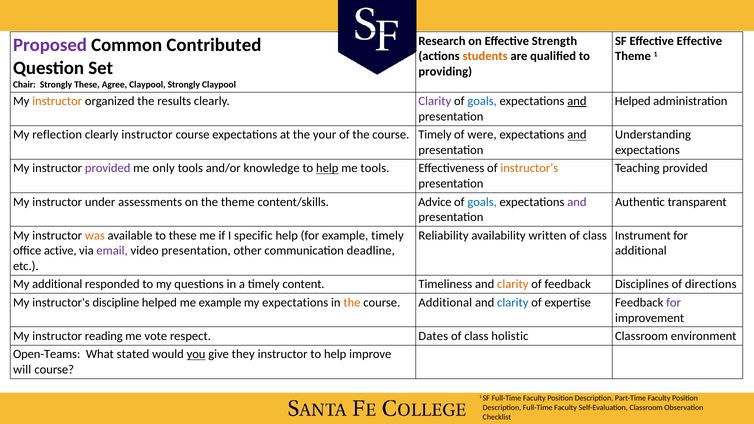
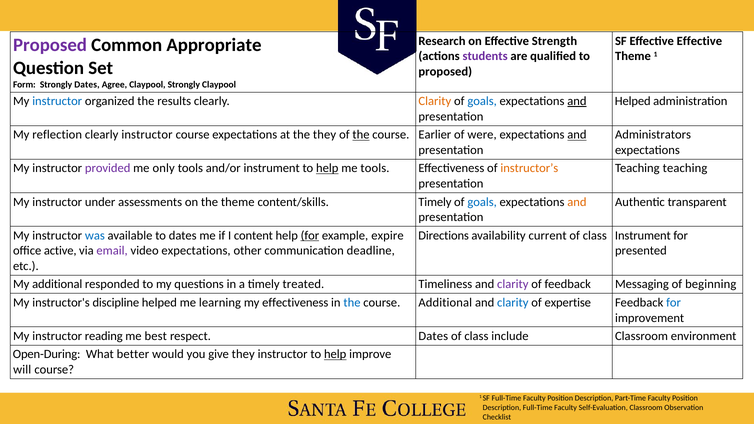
Contributed: Contributed -> Appropriate
students colour: orange -> purple
providing at (445, 72): providing -> proposed
Chair: Chair -> Form
Strongly These: These -> Dates
instructor at (57, 101) colour: orange -> blue
Clarity at (435, 101) colour: purple -> orange
the your: your -> they
the at (361, 135) underline: none -> present
course Timely: Timely -> Earlier
Understanding: Understanding -> Administrators
and/or knowledge: knowledge -> instrument
Teaching provided: provided -> teaching
content/skills Advice: Advice -> Timely
and at (577, 202) colour: purple -> orange
was colour: orange -> blue
to these: these -> dates
specific: specific -> content
for at (310, 235) underline: none -> present
example timely: timely -> expire
Reliability: Reliability -> Directions
written: written -> current
video presentation: presentation -> expectations
additional at (641, 251): additional -> presented
content: content -> treated
clarity at (513, 284) colour: orange -> purple
Disciplines: Disciplines -> Messaging
directions: directions -> beginning
me example: example -> learning
my expectations: expectations -> effectiveness
the at (352, 303) colour: orange -> blue
for at (674, 303) colour: purple -> blue
vote: vote -> best
holistic: holistic -> include
Open-Teams: Open-Teams -> Open-During
stated: stated -> better
you underline: present -> none
help at (335, 354) underline: none -> present
